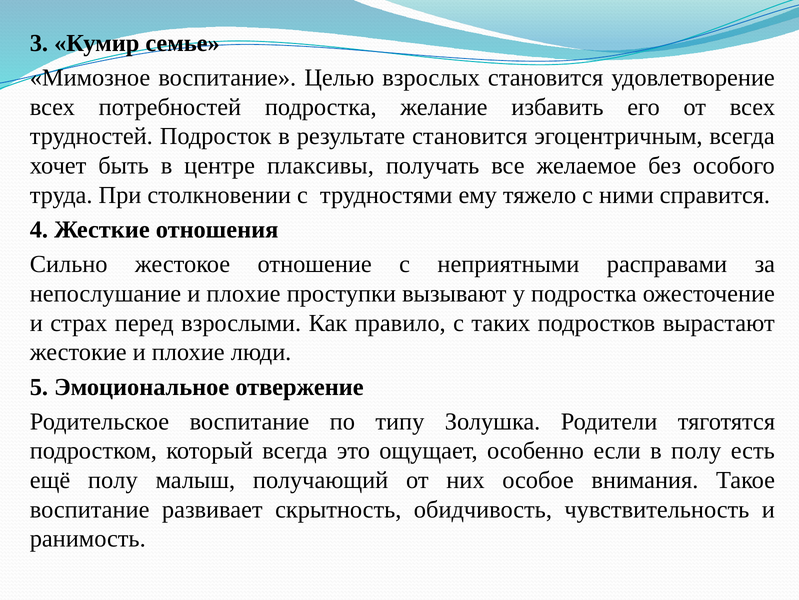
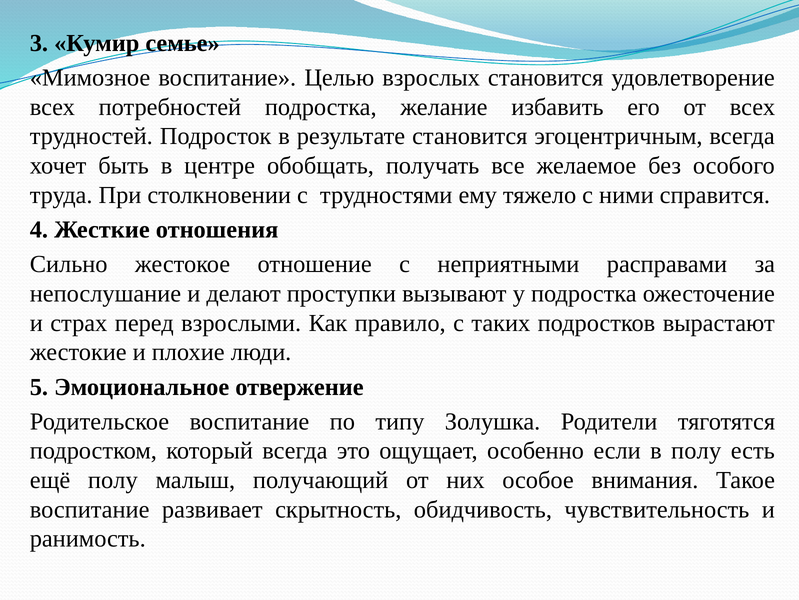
плаксивы: плаксивы -> обобщать
непослушание и плохие: плохие -> делают
